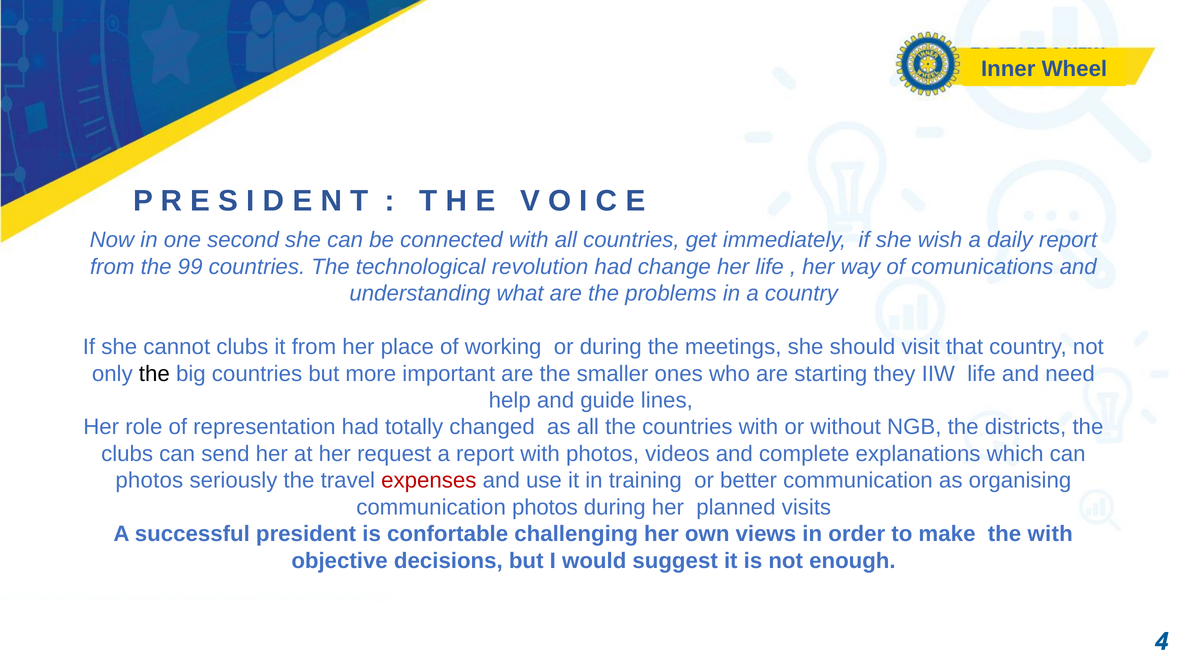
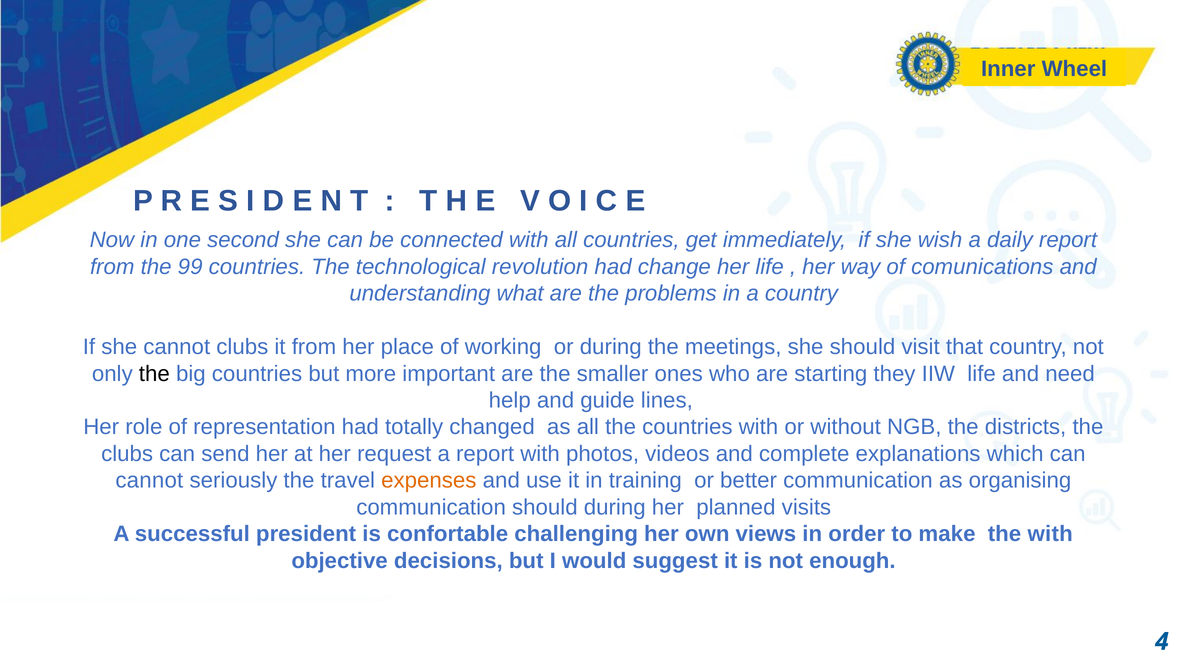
photos at (149, 481): photos -> cannot
expenses colour: red -> orange
communication photos: photos -> should
